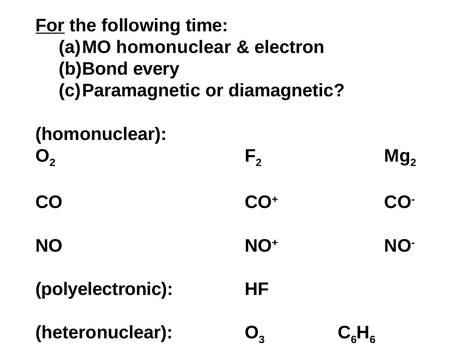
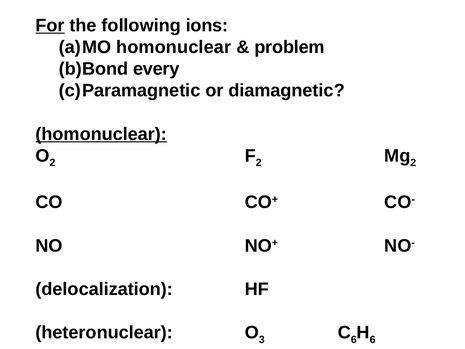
time: time -> ions
electron: electron -> problem
homonuclear at (101, 134) underline: none -> present
polyelectronic: polyelectronic -> delocalization
